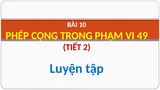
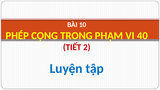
49: 49 -> 40
